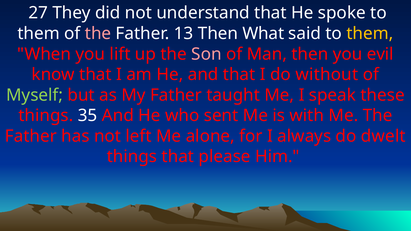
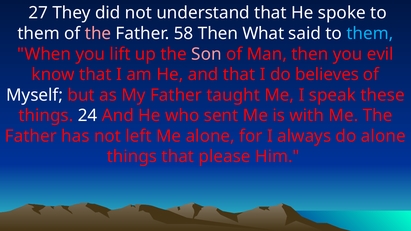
13: 13 -> 58
them at (370, 34) colour: yellow -> light blue
without: without -> believes
Myself colour: light green -> white
35: 35 -> 24
do dwelt: dwelt -> alone
